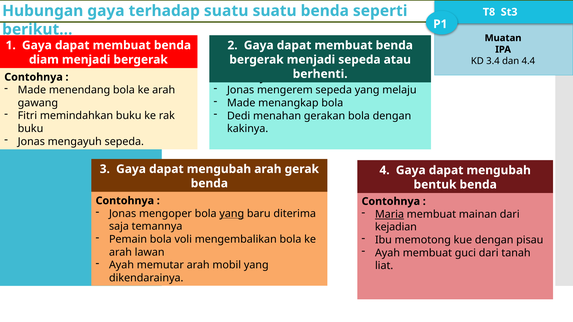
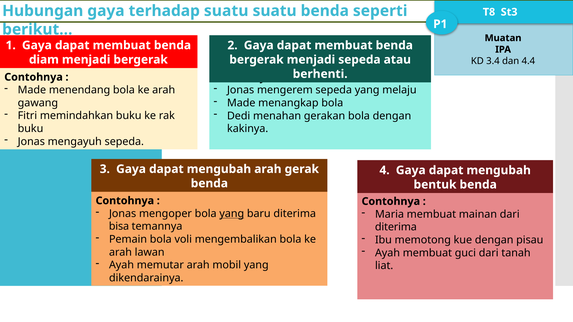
Maria underline: present -> none
saja: saja -> bisa
kejadian at (396, 227): kejadian -> diterima
